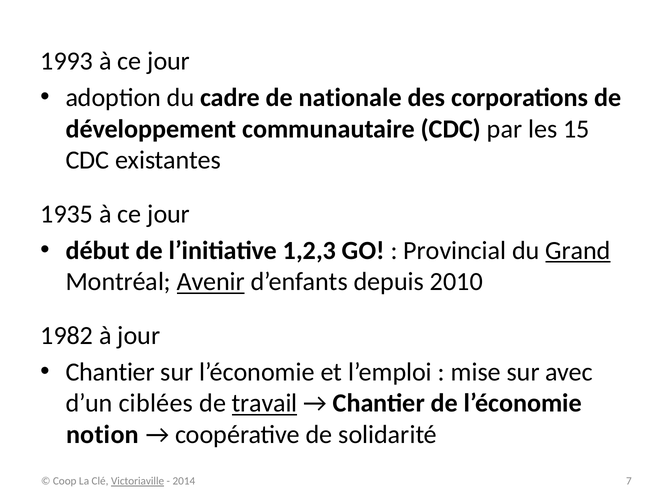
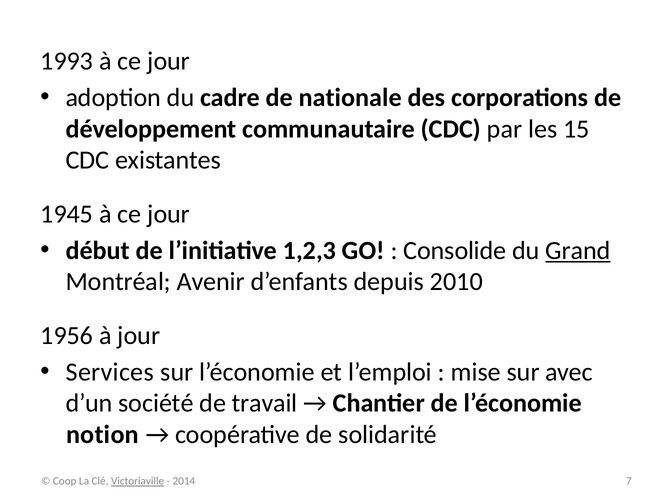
1935: 1935 -> 1945
Provincial: Provincial -> Consolide
Avenir underline: present -> none
1982: 1982 -> 1956
Chantier at (110, 372): Chantier -> Services
ciblées: ciblées -> société
travail underline: present -> none
